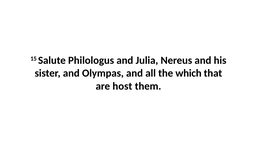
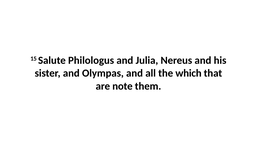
host: host -> note
